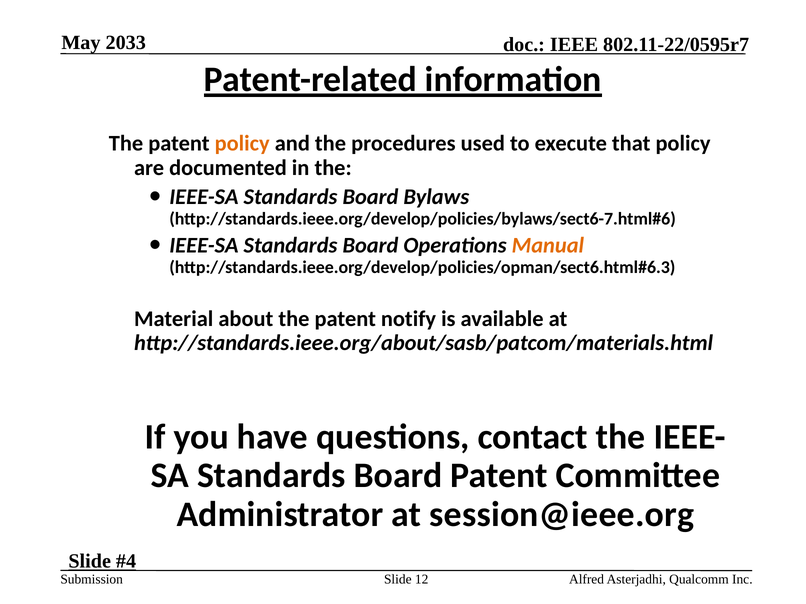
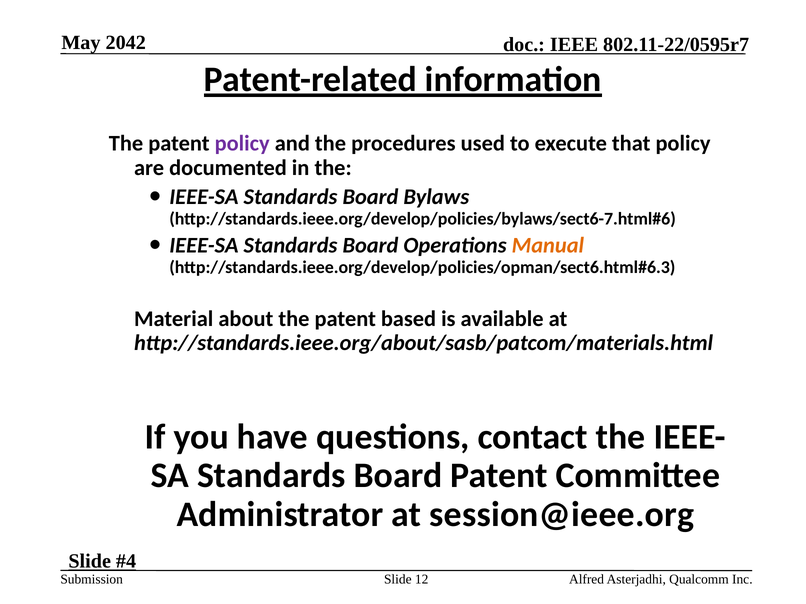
2033: 2033 -> 2042
policy at (242, 144) colour: orange -> purple
notify: notify -> based
